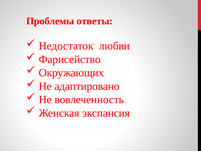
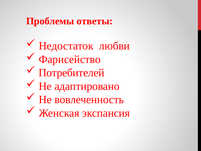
Окружающих: Окружающих -> Потребителей
